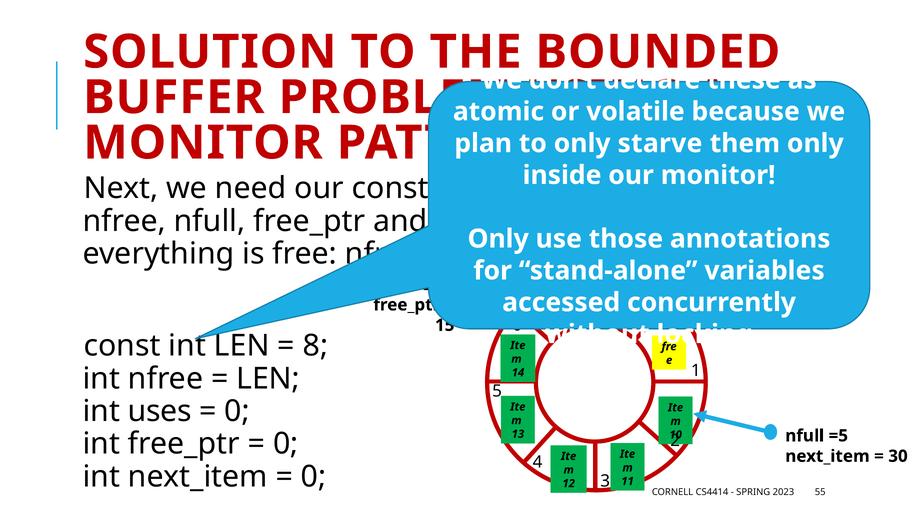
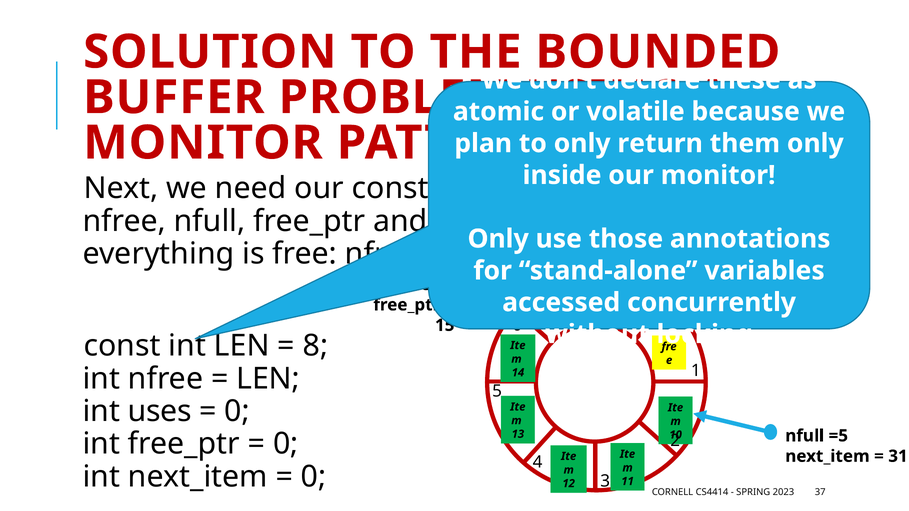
starve: starve -> return
30: 30 -> 31
55: 55 -> 37
